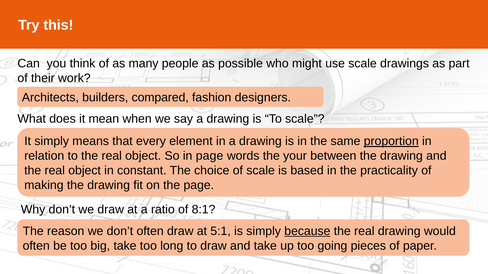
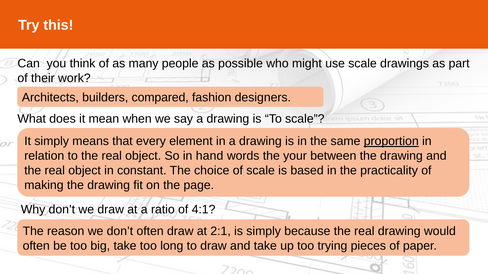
in page: page -> hand
8:1: 8:1 -> 4:1
5:1: 5:1 -> 2:1
because underline: present -> none
going: going -> trying
